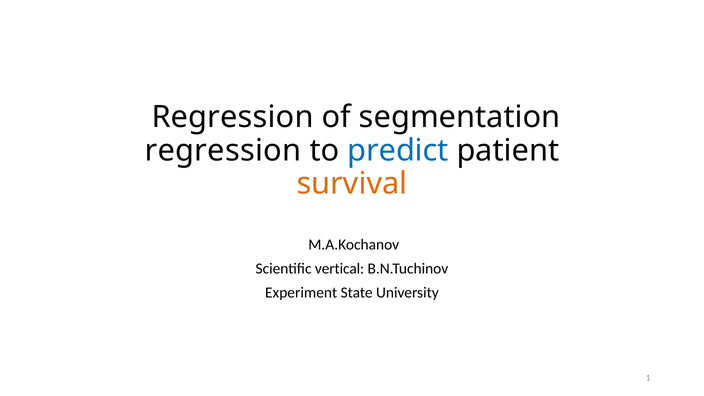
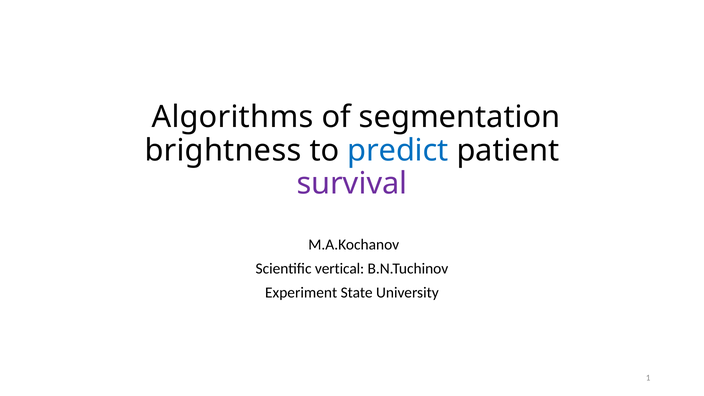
Regression at (233, 117): Regression -> Algorithms
regression at (223, 150): regression -> brightness
survival colour: orange -> purple
